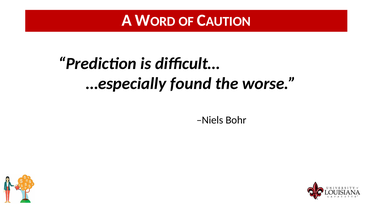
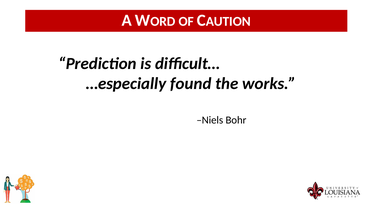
worse: worse -> works
